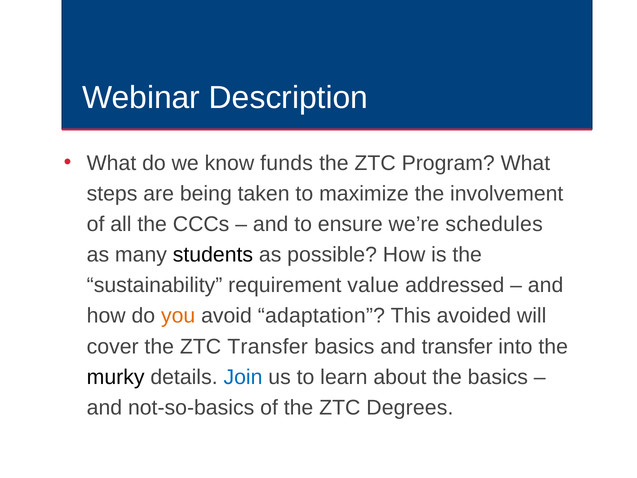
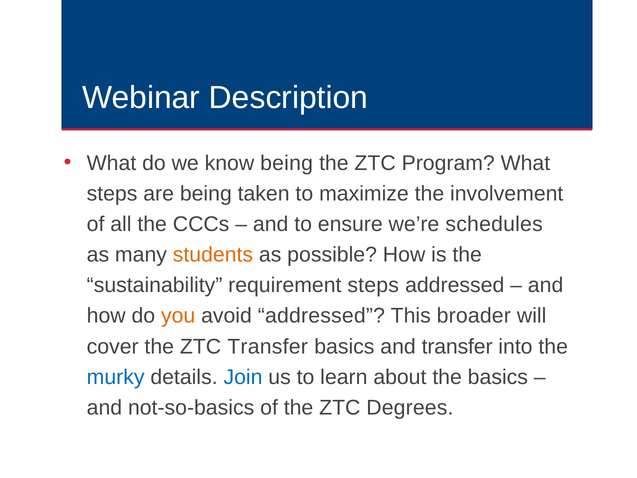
know funds: funds -> being
students colour: black -> orange
requirement value: value -> steps
avoid adaptation: adaptation -> addressed
avoided: avoided -> broader
murky colour: black -> blue
